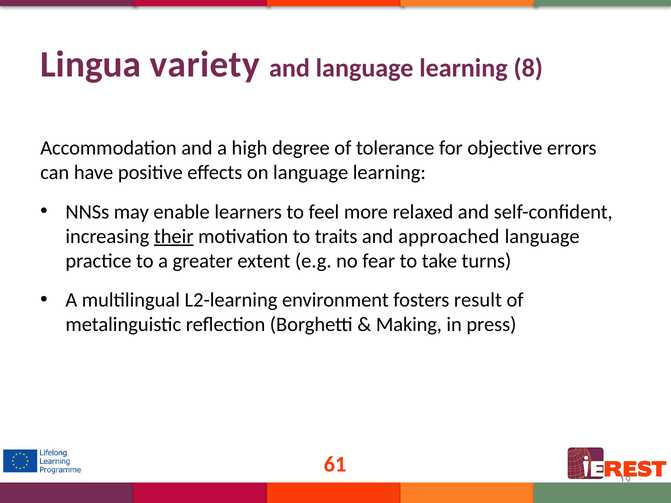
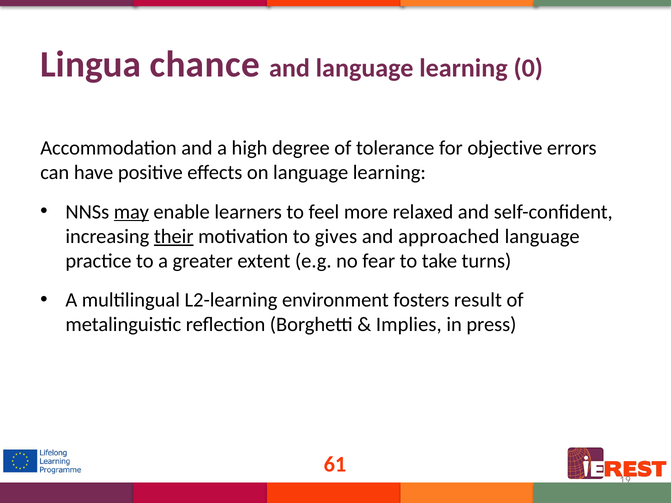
variety: variety -> chance
8: 8 -> 0
may underline: none -> present
traits: traits -> gives
Making: Making -> Implies
